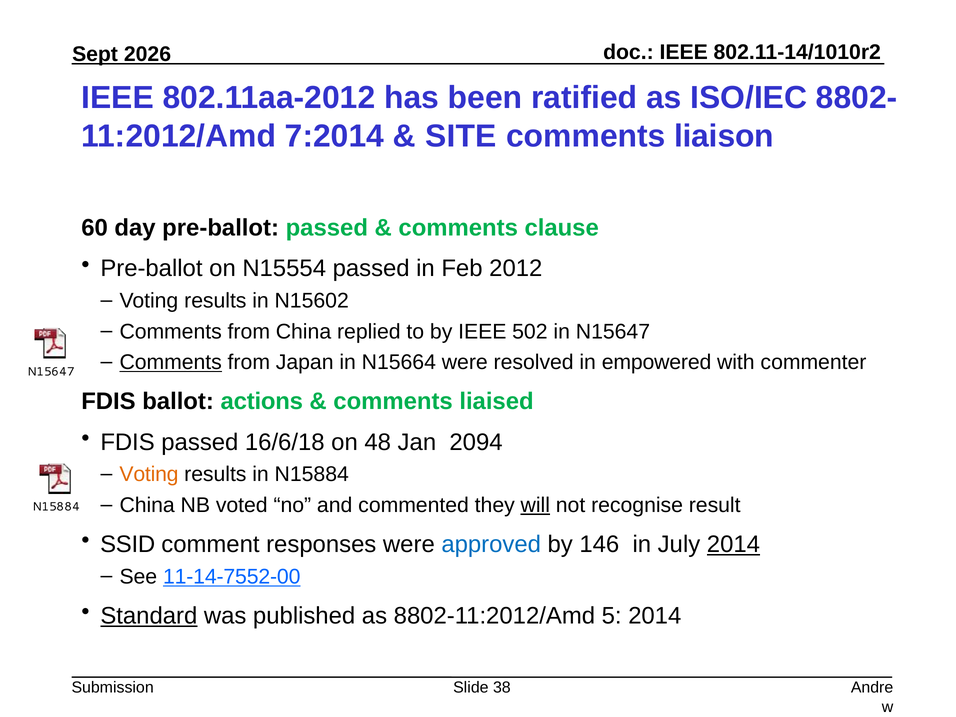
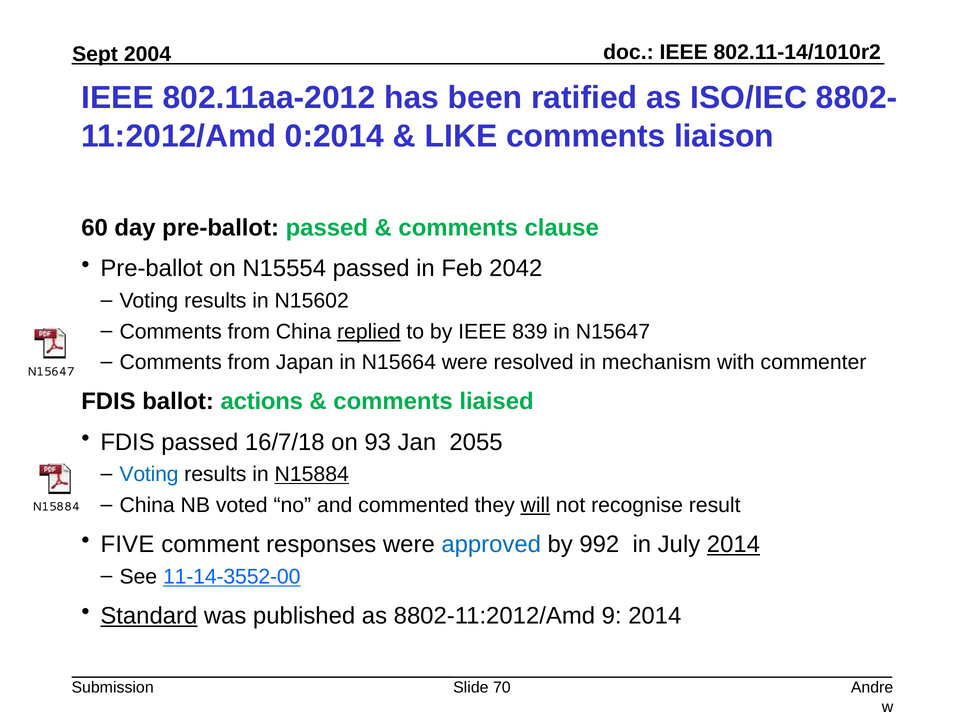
2026: 2026 -> 2004
7:2014: 7:2014 -> 0:2014
SITE: SITE -> LIKE
2012: 2012 -> 2042
replied underline: none -> present
502: 502 -> 839
Comments at (171, 362) underline: present -> none
empowered: empowered -> mechanism
16/6/18: 16/6/18 -> 16/7/18
48: 48 -> 93
2094: 2094 -> 2055
Voting at (149, 474) colour: orange -> blue
N15884 at (312, 474) underline: none -> present
SSID: SSID -> FIVE
146: 146 -> 992
11-14-7552-00: 11-14-7552-00 -> 11-14-3552-00
5: 5 -> 9
38: 38 -> 70
